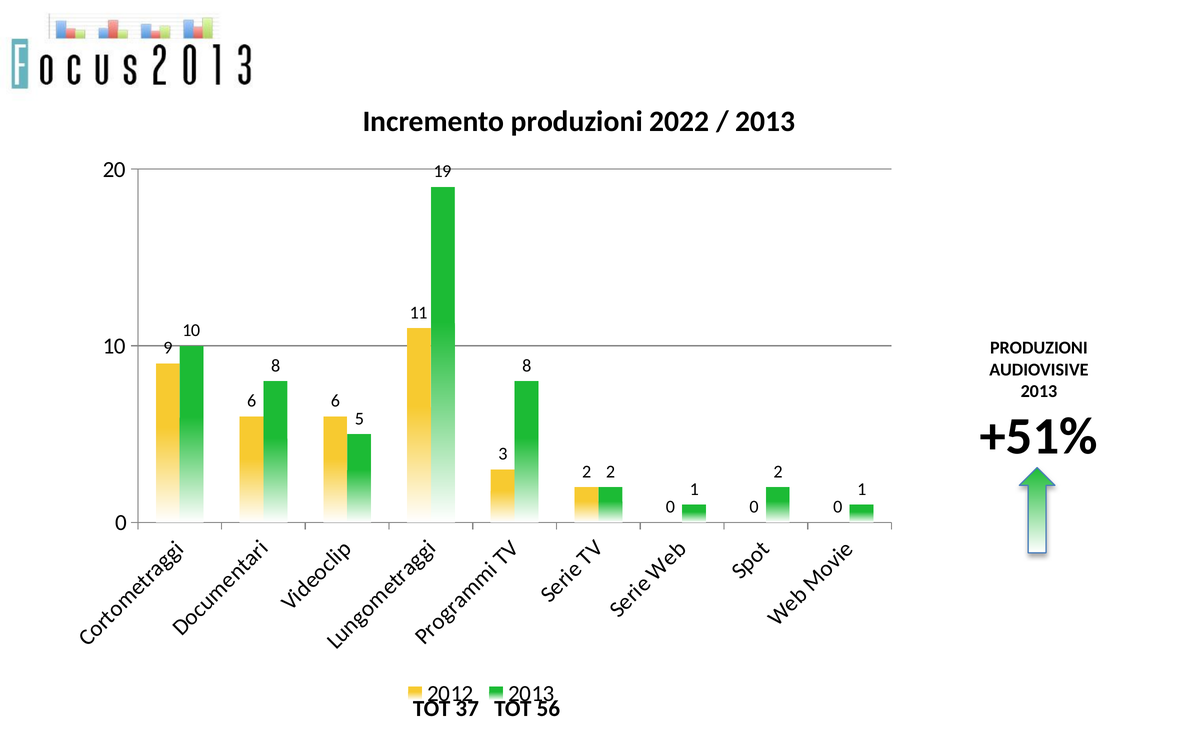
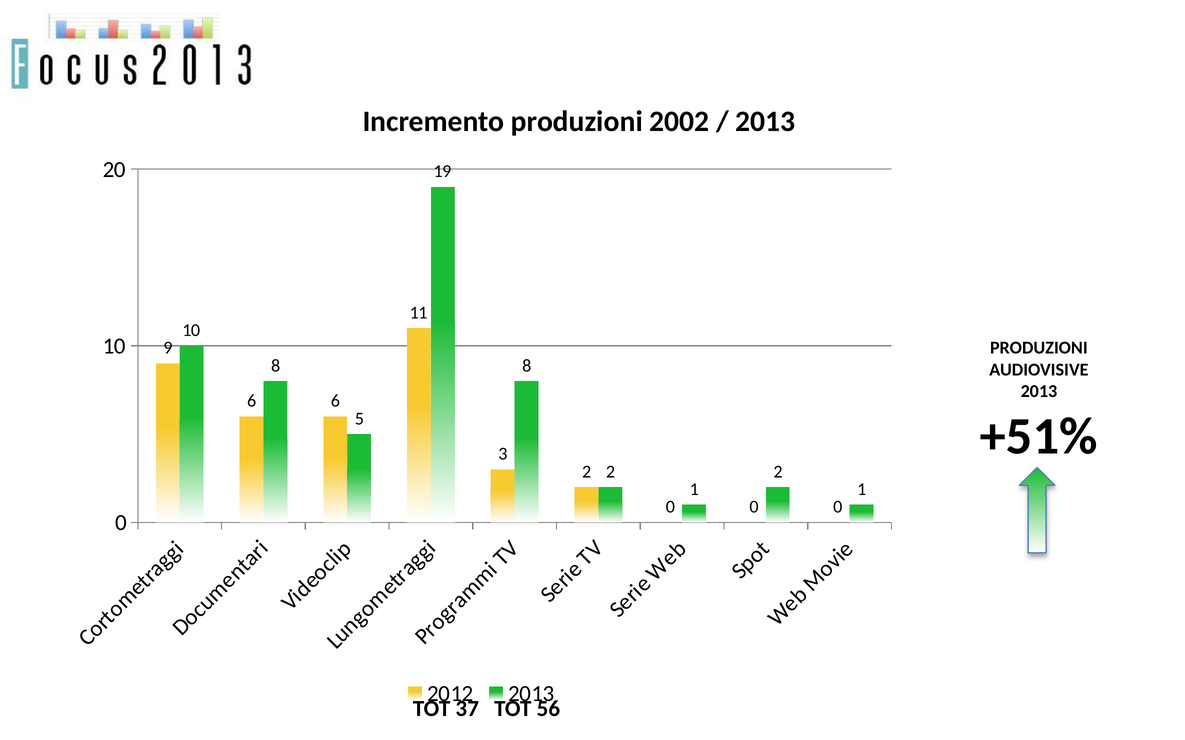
2022: 2022 -> 2002
